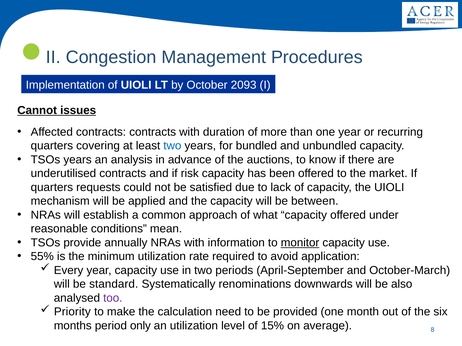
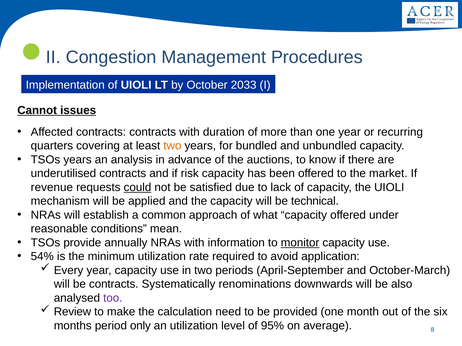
2093: 2093 -> 2033
two at (172, 146) colour: blue -> orange
quarters at (52, 188): quarters -> revenue
could underline: none -> present
between: between -> technical
55%: 55% -> 54%
be standard: standard -> contracts
Priority: Priority -> Review
15%: 15% -> 95%
